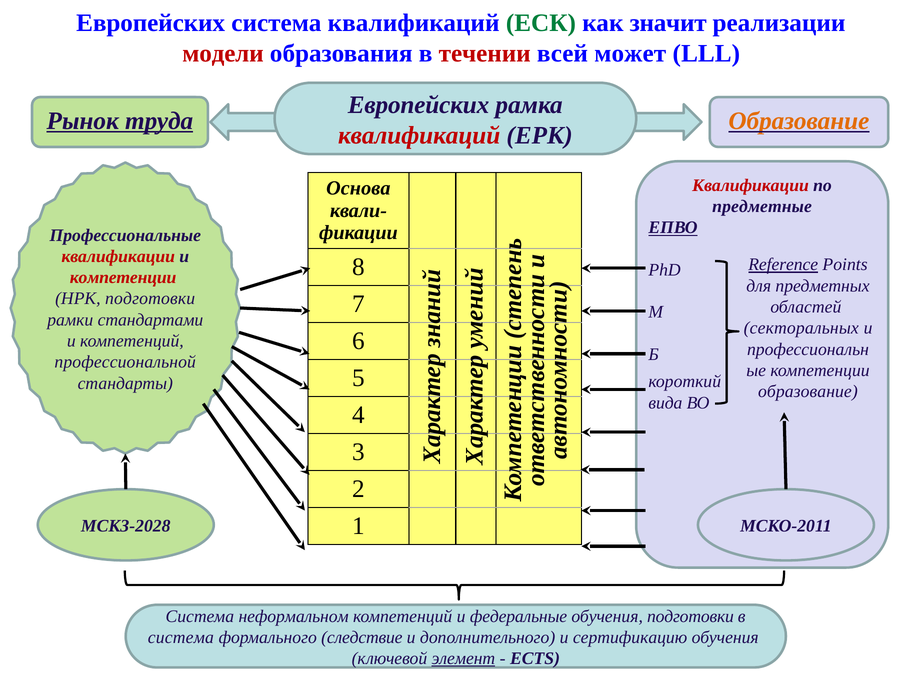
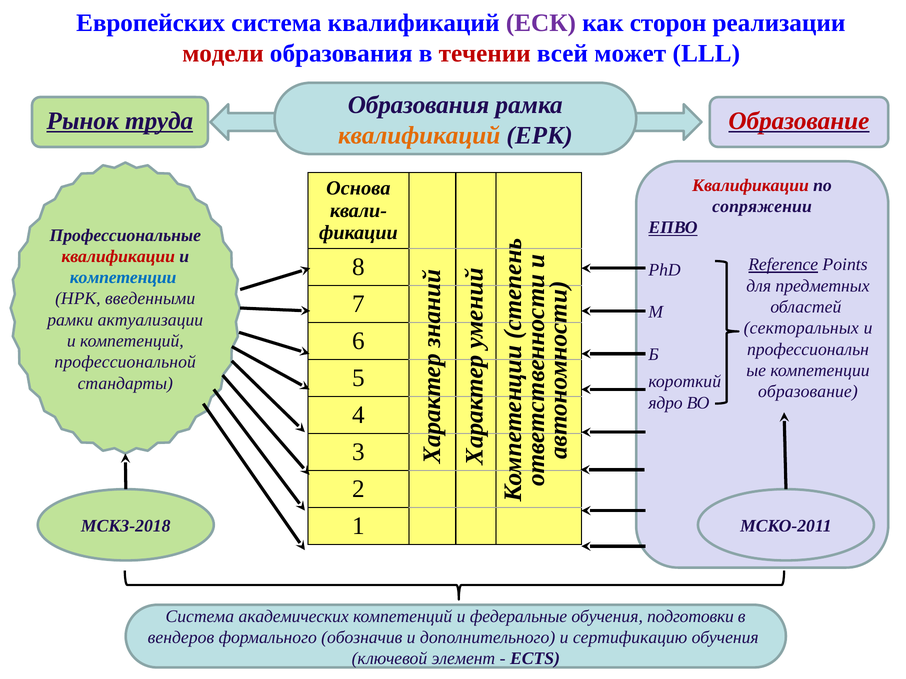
ЕСК colour: green -> purple
значит: значит -> сторон
Европейских at (419, 105): Европейских -> Образования
Образование at (799, 121) colour: orange -> red
квалификаций at (419, 135) colour: red -> orange
предметные: предметные -> сопряжении
компетенции at (123, 278) colour: red -> blue
НРК подготовки: подготовки -> введенными
стандартами: стандартами -> актуализации
вида: вида -> ядро
МСКЗ-2028: МСКЗ-2028 -> МСКЗ-2018
неформальном: неформальном -> академических
система at (181, 638): система -> вендеров
следствие: следствие -> обозначив
элемент underline: present -> none
